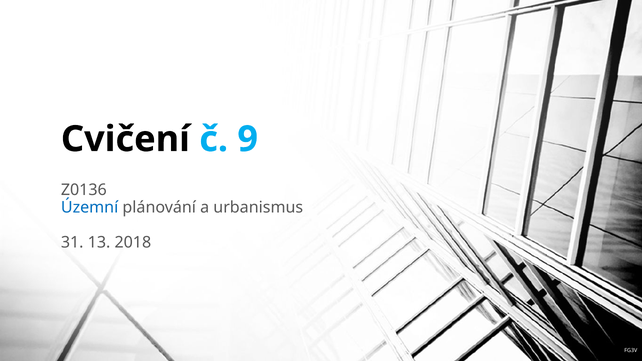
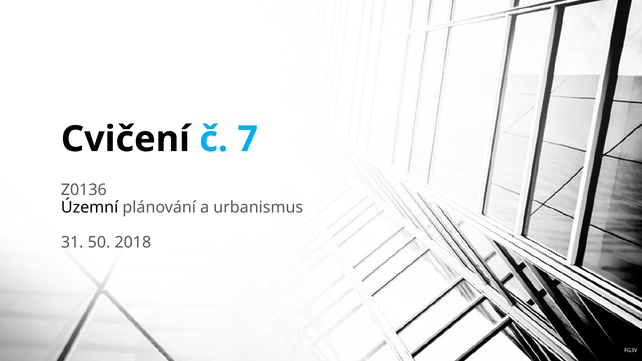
9: 9 -> 7
Územní colour: blue -> black
13: 13 -> 50
